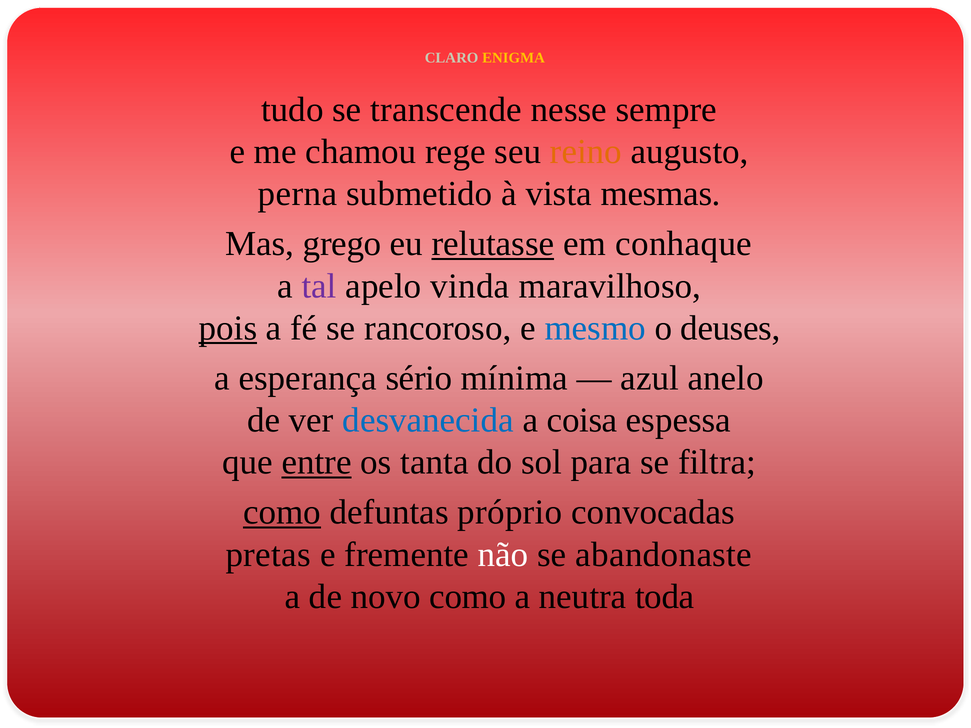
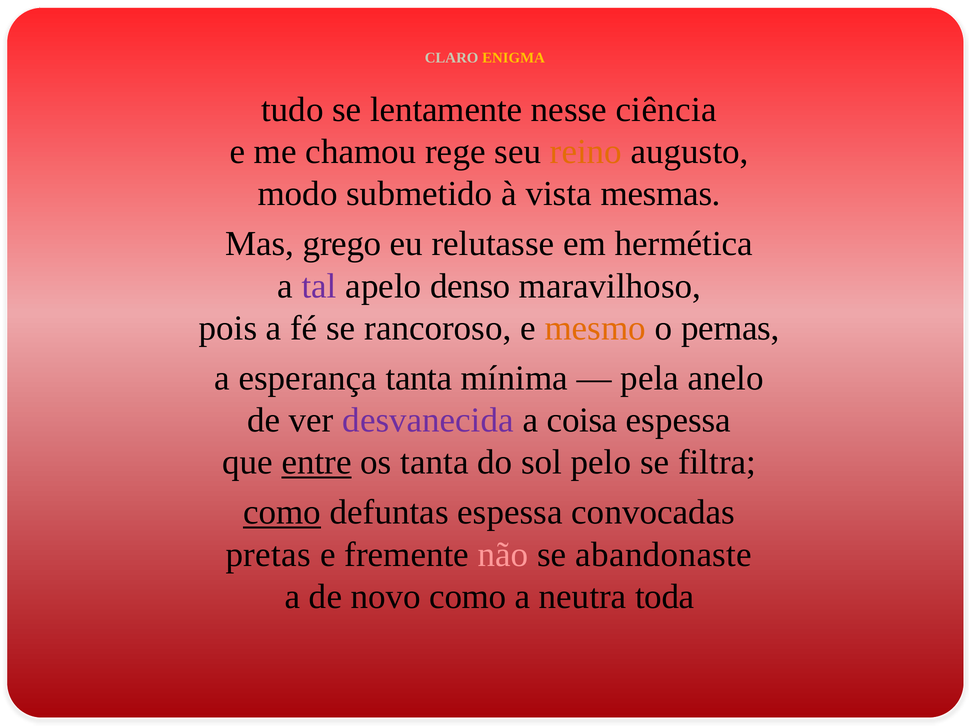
transcende: transcende -> lentamente
sempre: sempre -> ciência
perna: perna -> modo
relutasse underline: present -> none
conhaque: conhaque -> hermética
vinda: vinda -> denso
pois underline: present -> none
mesmo colour: blue -> orange
deuses: deuses -> pernas
esperança sério: sério -> tanta
azul: azul -> pela
desvanecida colour: blue -> purple
para: para -> pelo
defuntas próprio: próprio -> espessa
não colour: white -> pink
